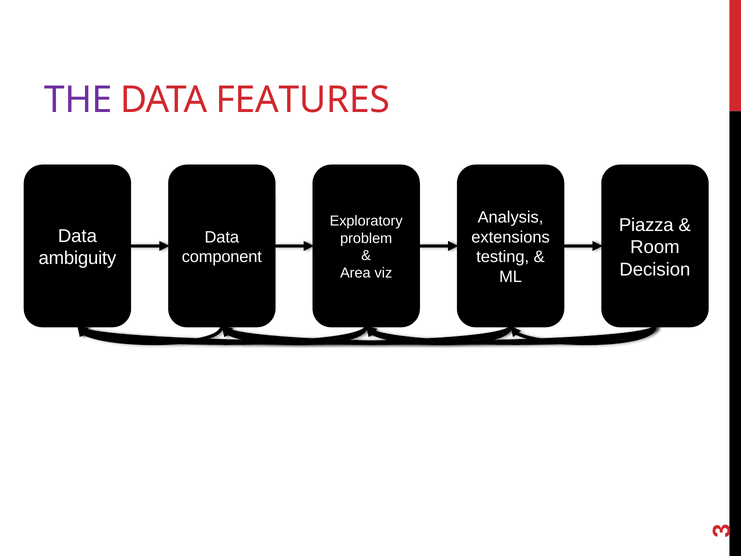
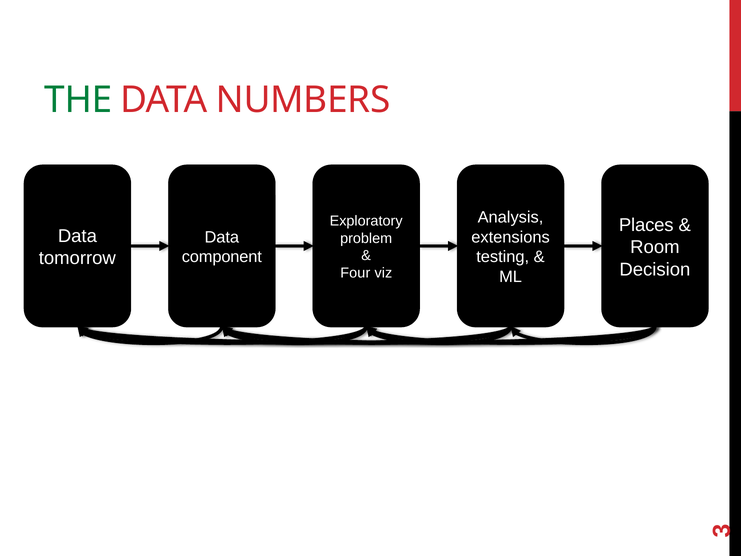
THE colour: purple -> green
FEATURES: FEATURES -> NUMBERS
Piazza: Piazza -> Places
ambiguity: ambiguity -> tomorrow
Area: Area -> Four
